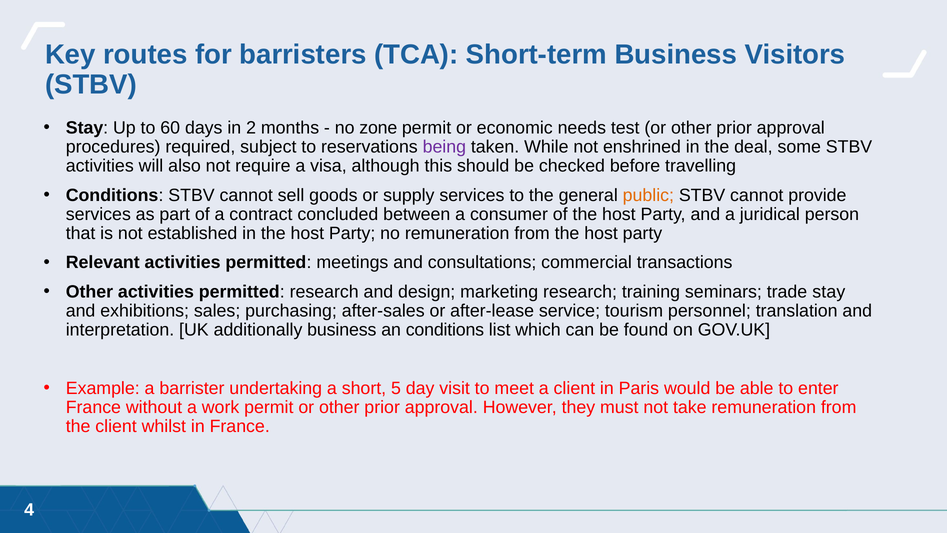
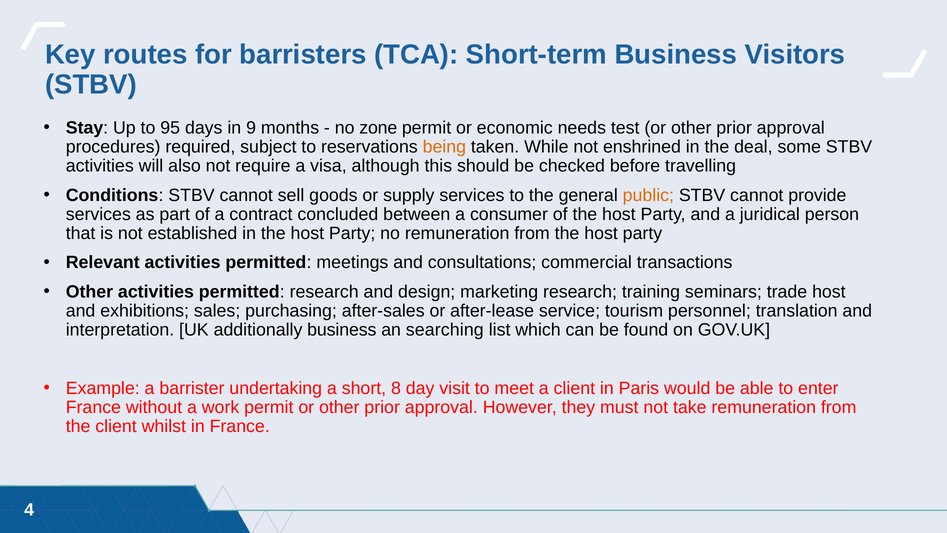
60: 60 -> 95
2: 2 -> 9
being colour: purple -> orange
trade stay: stay -> host
an conditions: conditions -> searching
5: 5 -> 8
